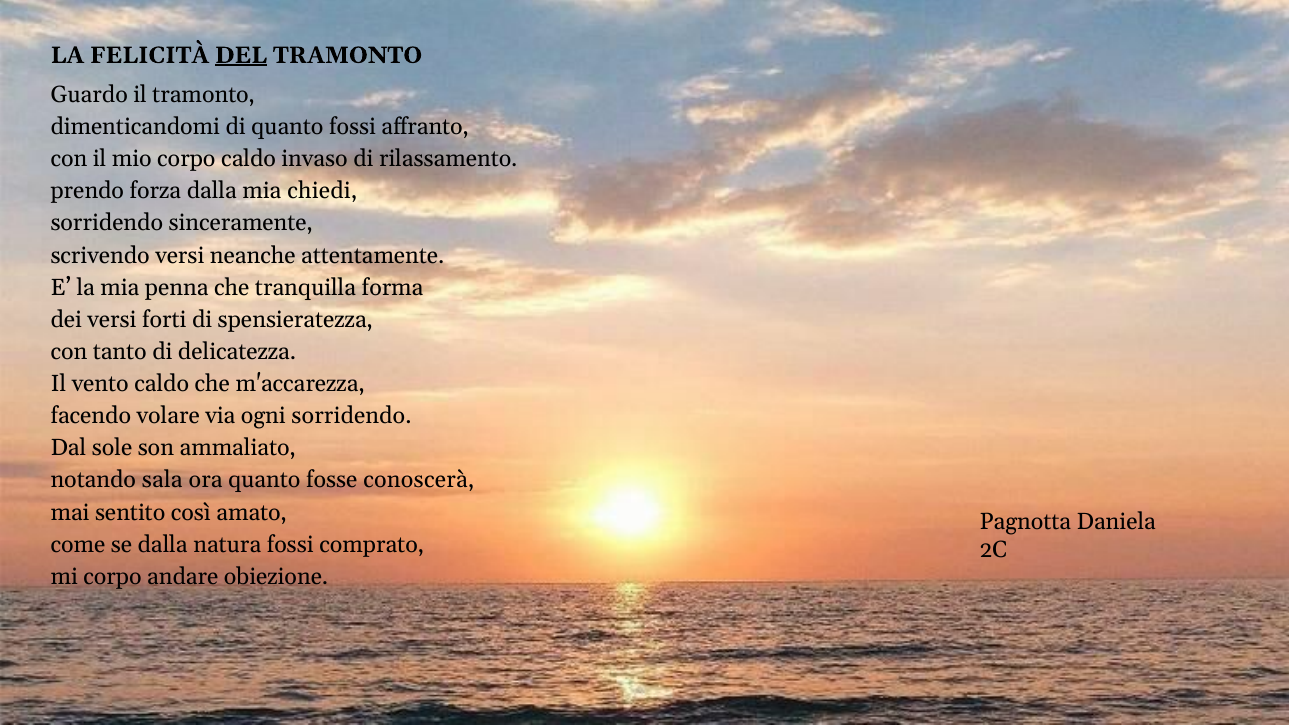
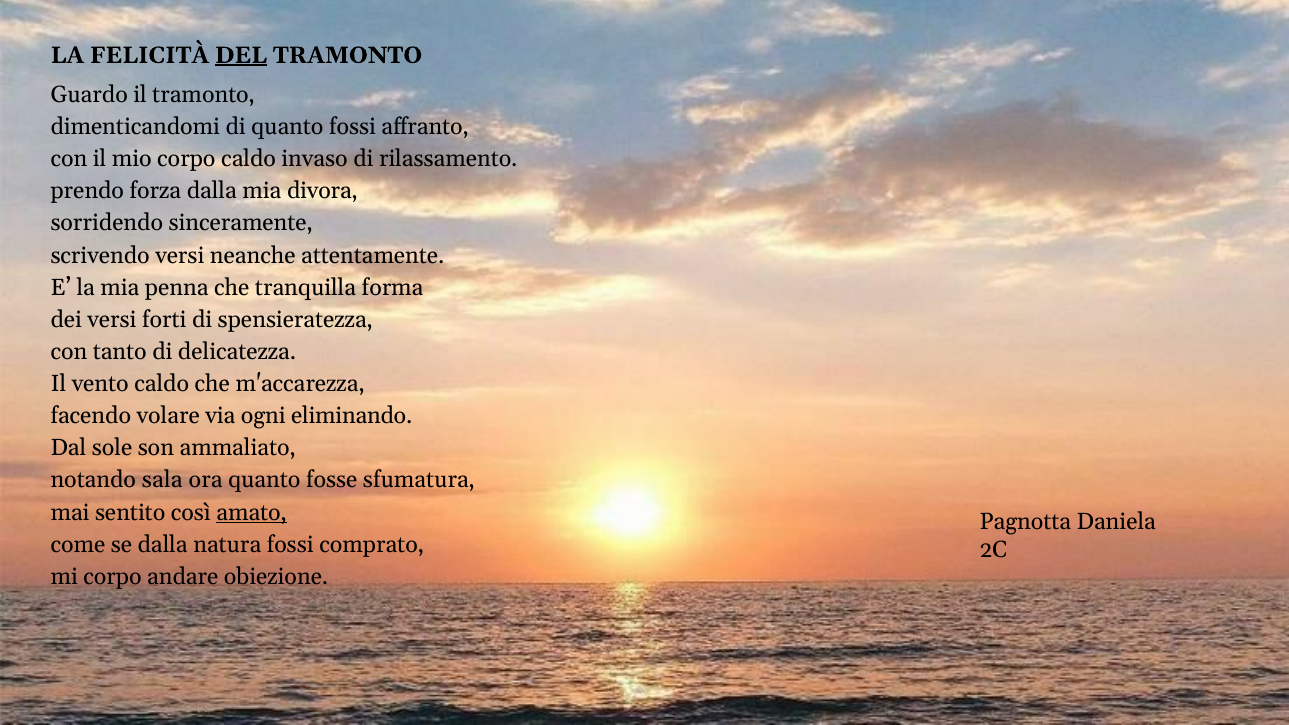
chiedi: chiedi -> divora
ogni sorridendo: sorridendo -> eliminando
conoscerà: conoscerà -> sfumatura
amato underline: none -> present
